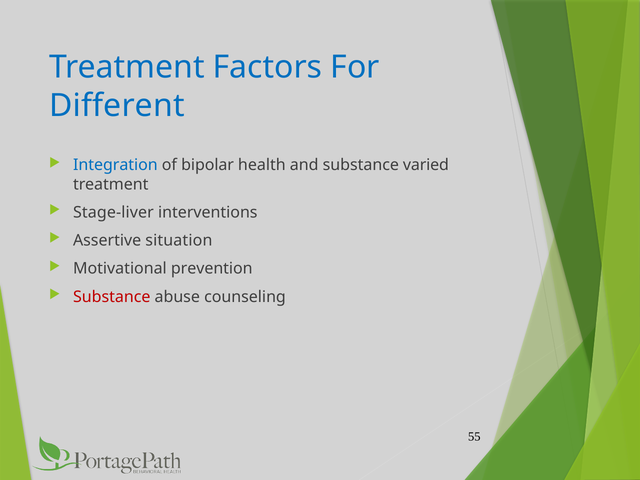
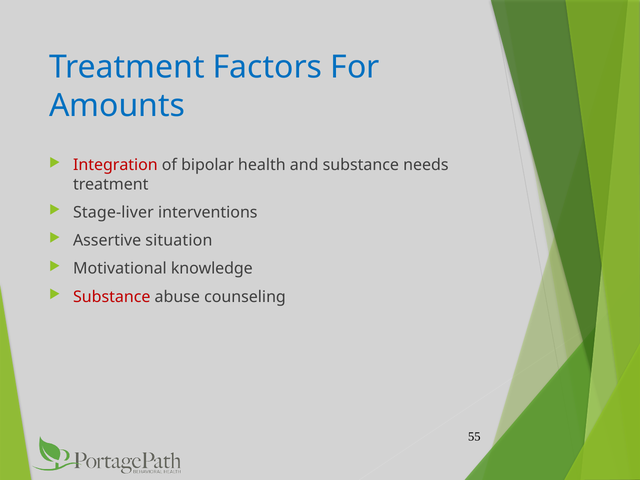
Different: Different -> Amounts
Integration colour: blue -> red
varied: varied -> needs
prevention: prevention -> knowledge
